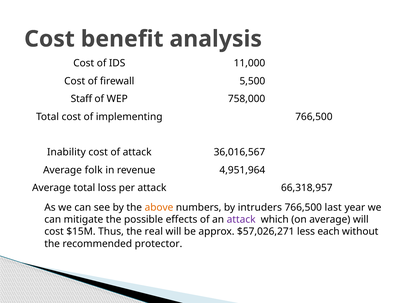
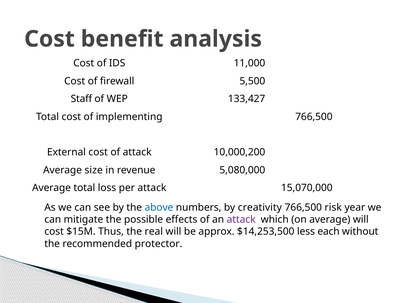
758,000: 758,000 -> 133,427
Inability: Inability -> External
36,016,567: 36,016,567 -> 10,000,200
folk: folk -> size
4,951,964: 4,951,964 -> 5,080,000
66,318,957: 66,318,957 -> 15,070,000
above colour: orange -> blue
intruders: intruders -> creativity
last: last -> risk
$57,026,271: $57,026,271 -> $14,253,500
